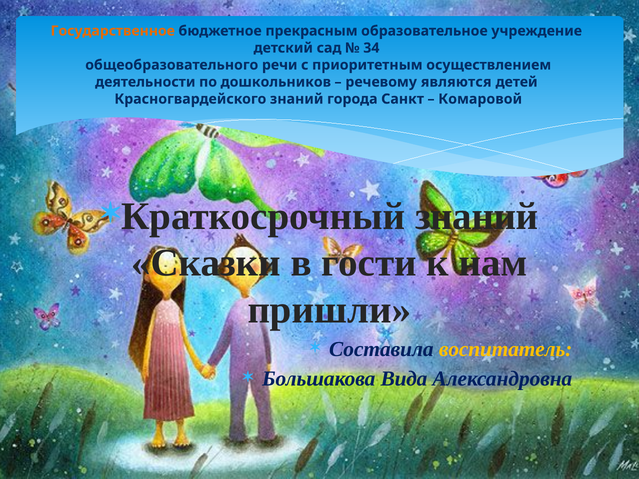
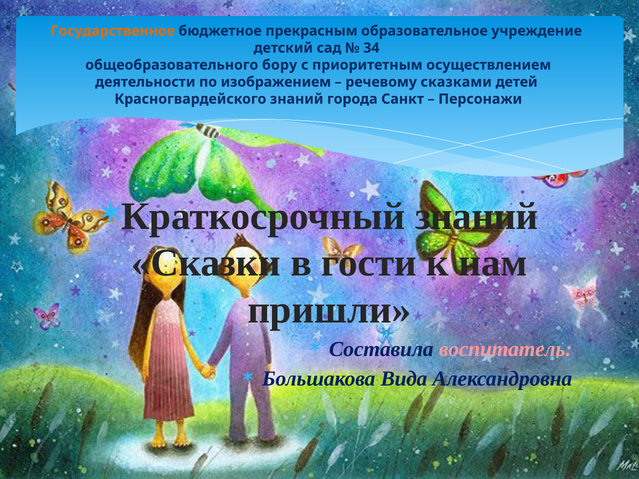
речи: речи -> бору
дошкольников: дошкольников -> изображением
являются: являются -> сказками
Комаровой: Комаровой -> Персонажи
воспитатель colour: yellow -> pink
